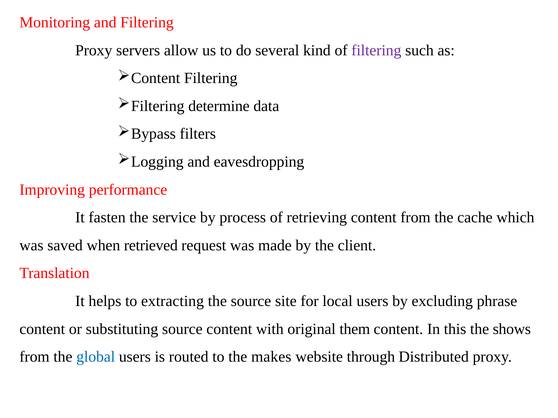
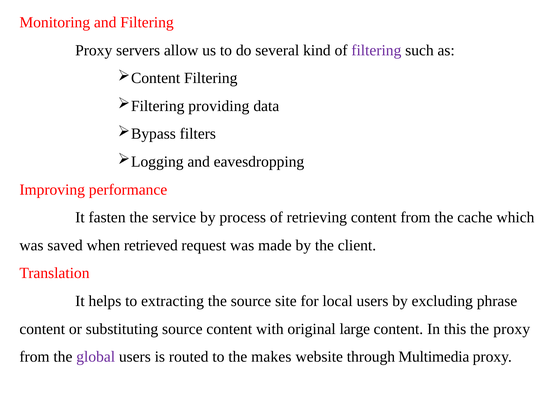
determine: determine -> providing
them: them -> large
the shows: shows -> proxy
global colour: blue -> purple
Distributed: Distributed -> Multimedia
